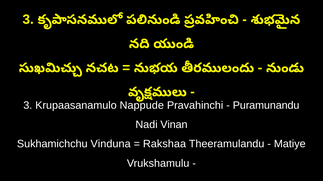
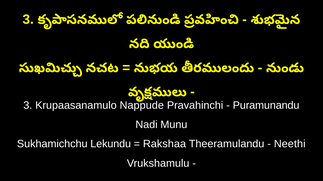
Vinan: Vinan -> Munu
Vinduna: Vinduna -> Lekundu
Matiye: Matiye -> Neethi
